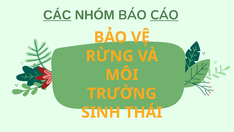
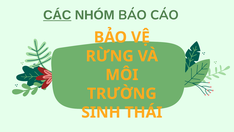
CÁO underline: present -> none
